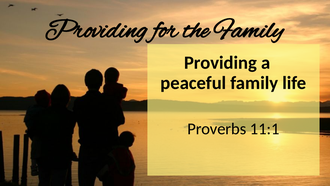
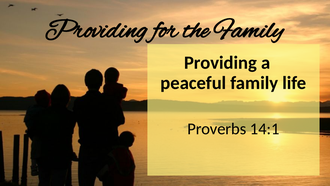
11:1: 11:1 -> 14:1
